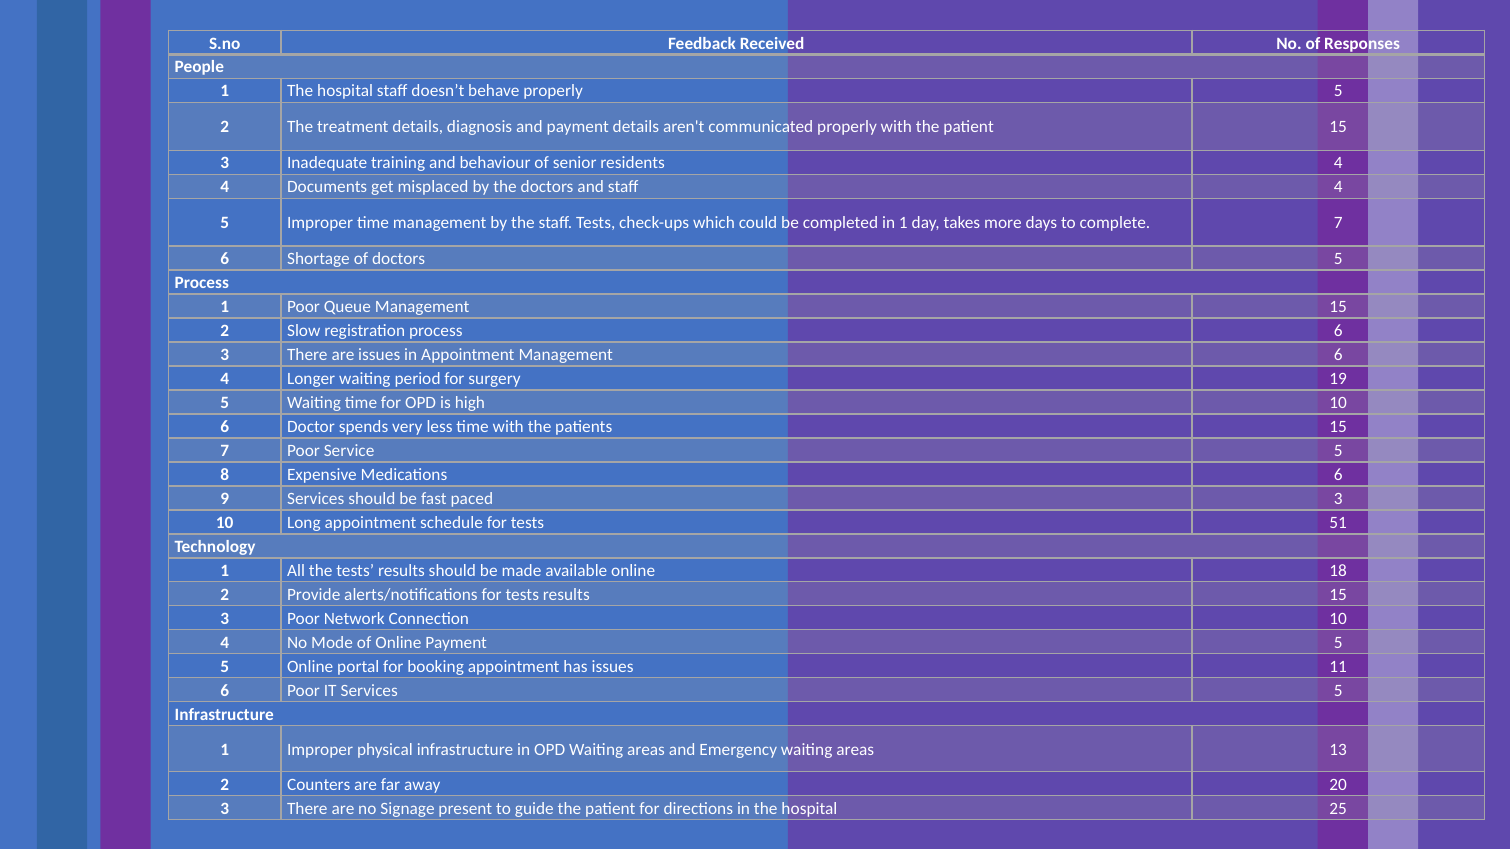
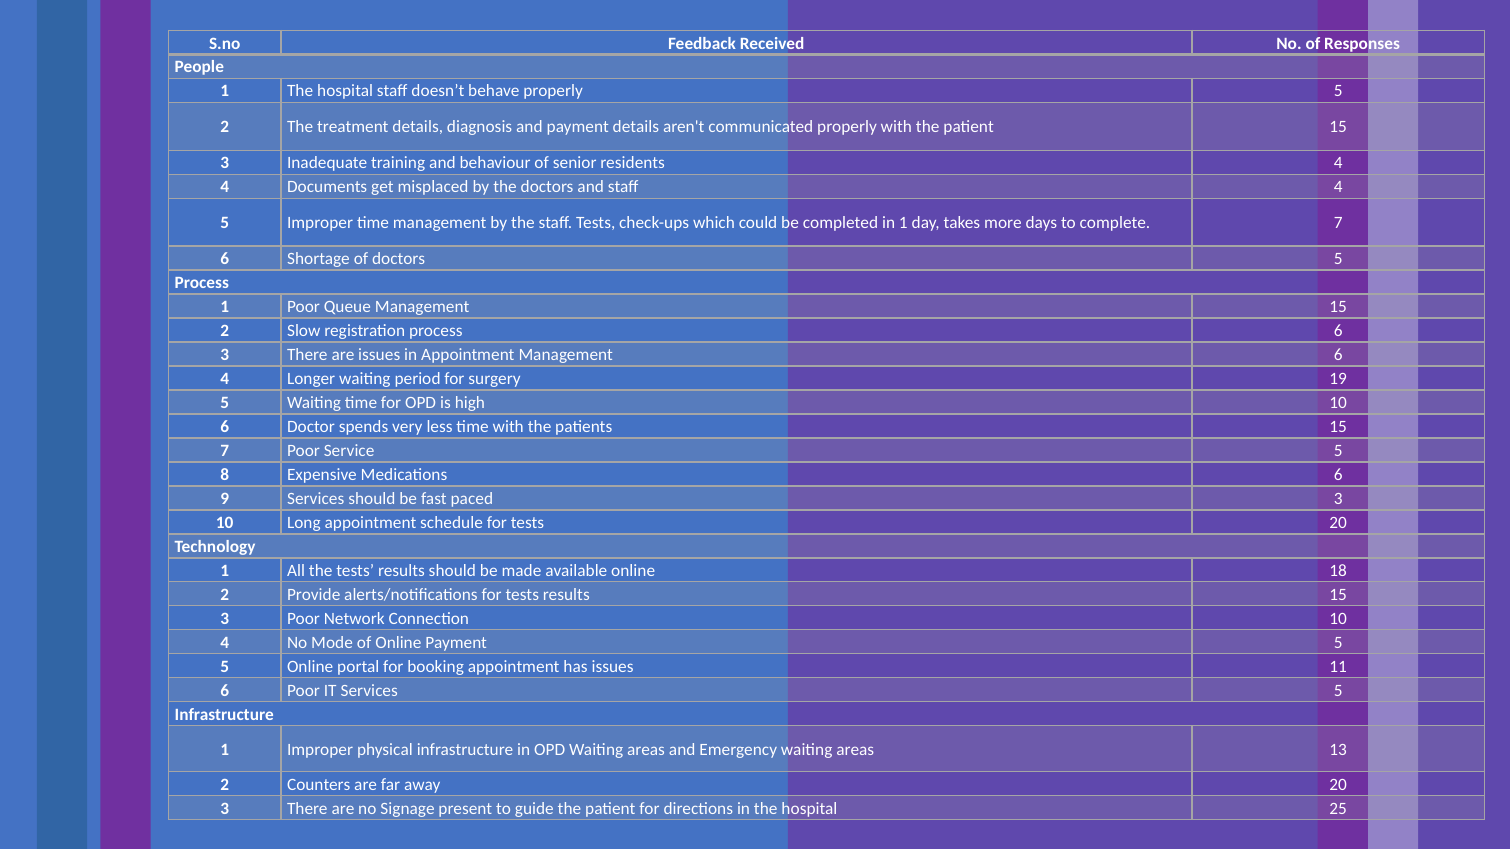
tests 51: 51 -> 20
